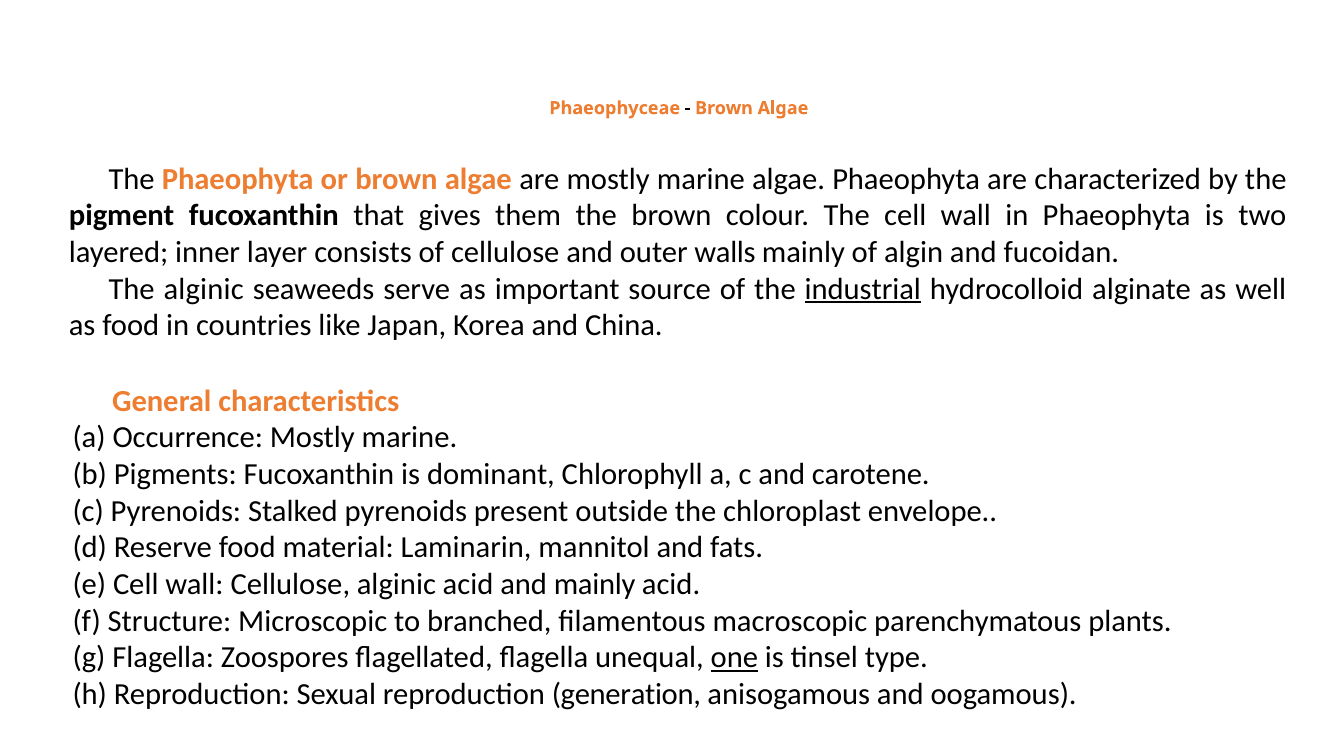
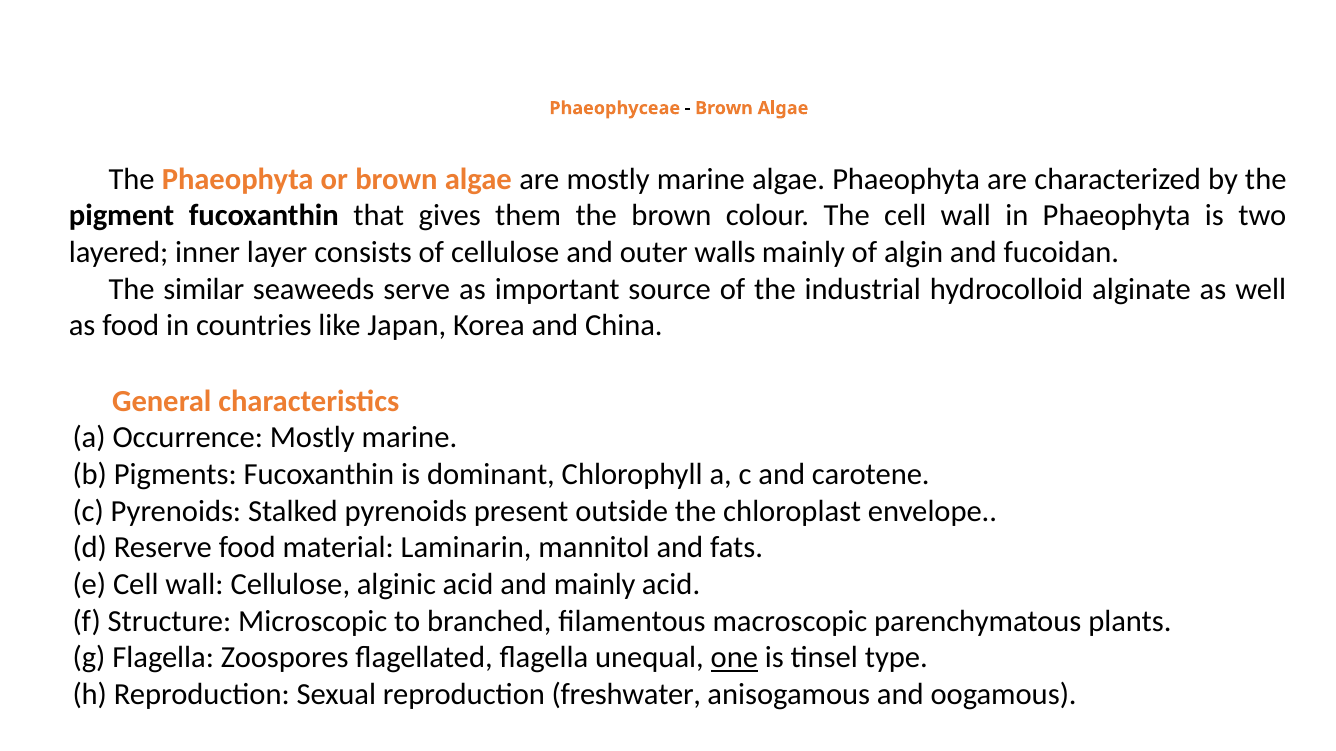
The alginic: alginic -> similar
industrial underline: present -> none
generation: generation -> freshwater
